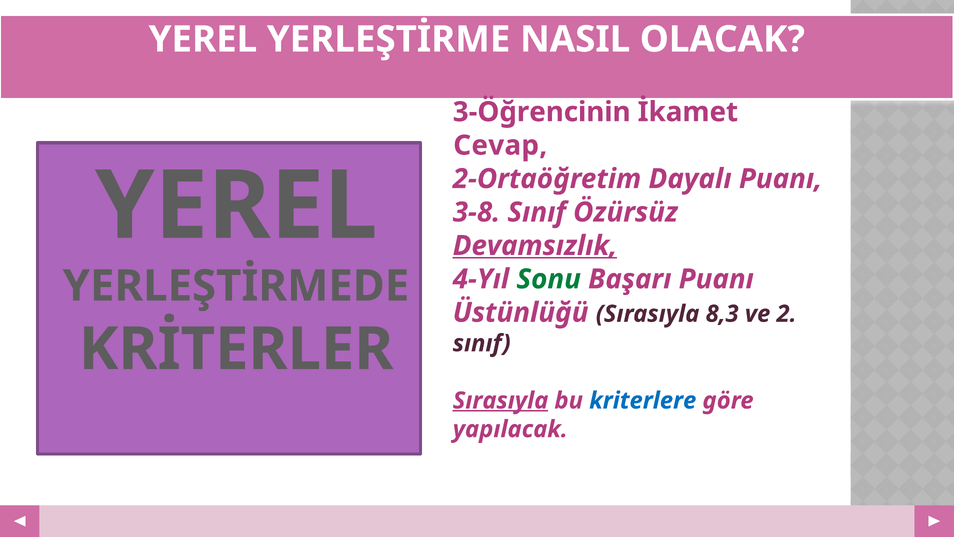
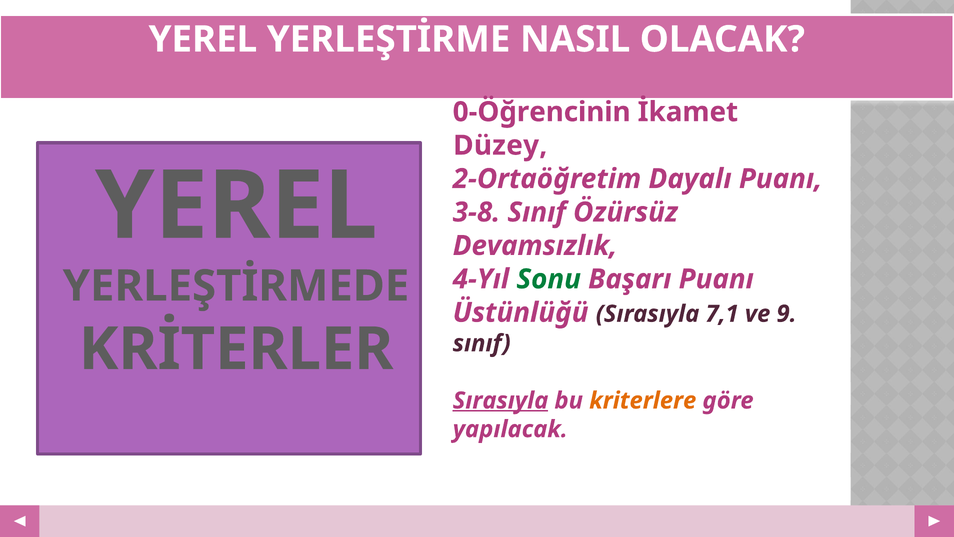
3-Öğrencinin: 3-Öğrencinin -> 0-Öğrencinin
Cevap: Cevap -> Düzey
Devamsızlık underline: present -> none
8,3: 8,3 -> 7,1
2: 2 -> 9
kriterlere colour: blue -> orange
